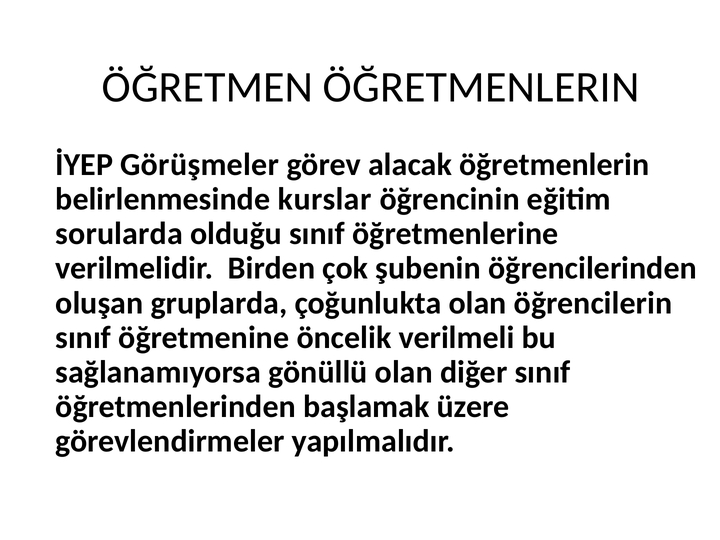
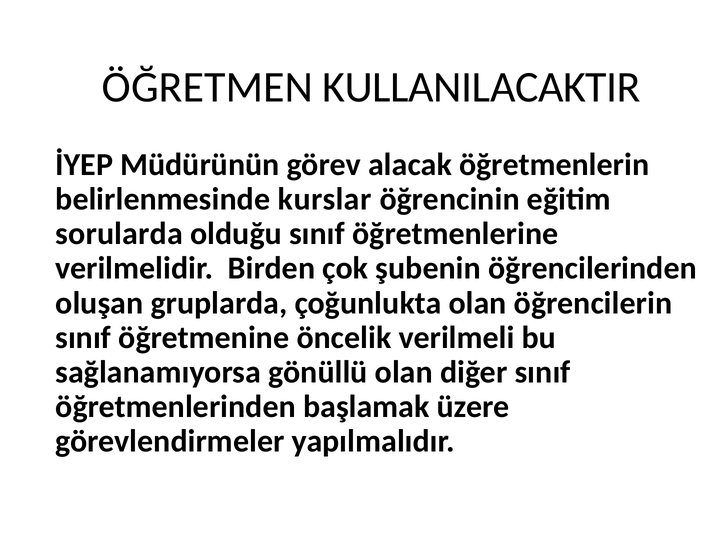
ÖĞRETMEN ÖĞRETMENLERIN: ÖĞRETMENLERIN -> KULLANILACAKTIR
Görüşmeler: Görüşmeler -> Müdürünün
